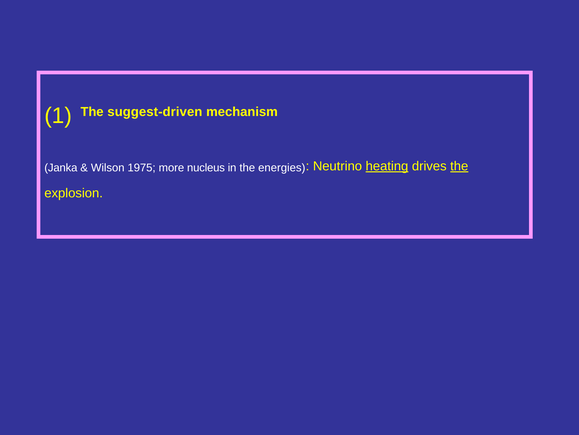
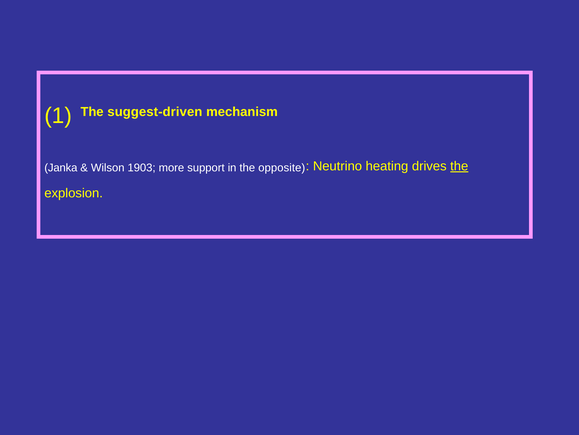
1975: 1975 -> 1903
nucleus: nucleus -> support
energies: energies -> opposite
heating underline: present -> none
